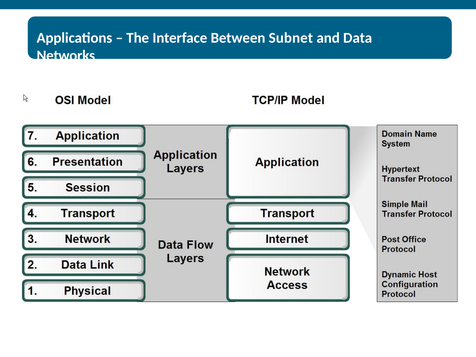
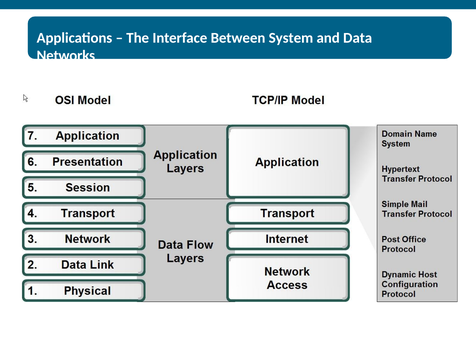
Subnet: Subnet -> System
